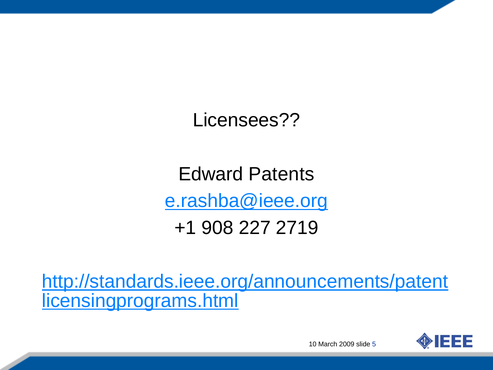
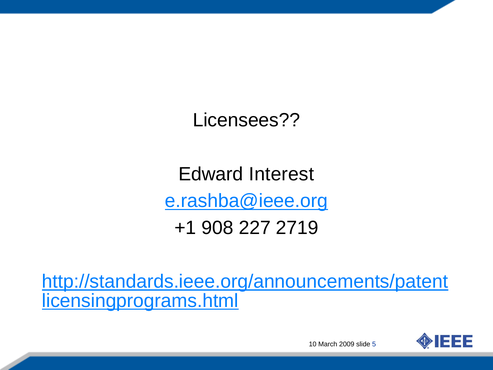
Patents: Patents -> Interest
